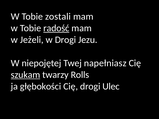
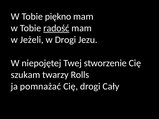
zostali: zostali -> piękno
napełniasz: napełniasz -> stworzenie
szukam underline: present -> none
głębokości: głębokości -> pomnażać
Ulec: Ulec -> Cały
